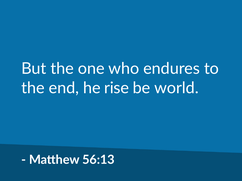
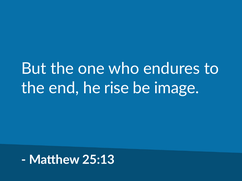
world: world -> image
56:13: 56:13 -> 25:13
